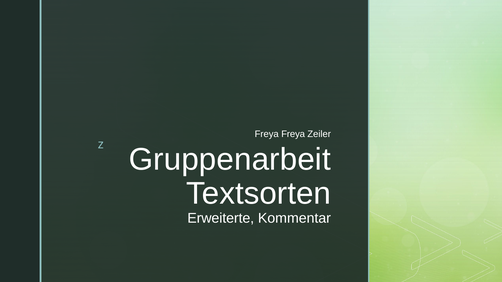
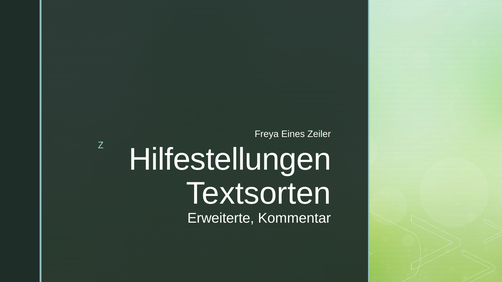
Freya Freya: Freya -> Eines
Gruppenarbeit: Gruppenarbeit -> Hilfestellungen
